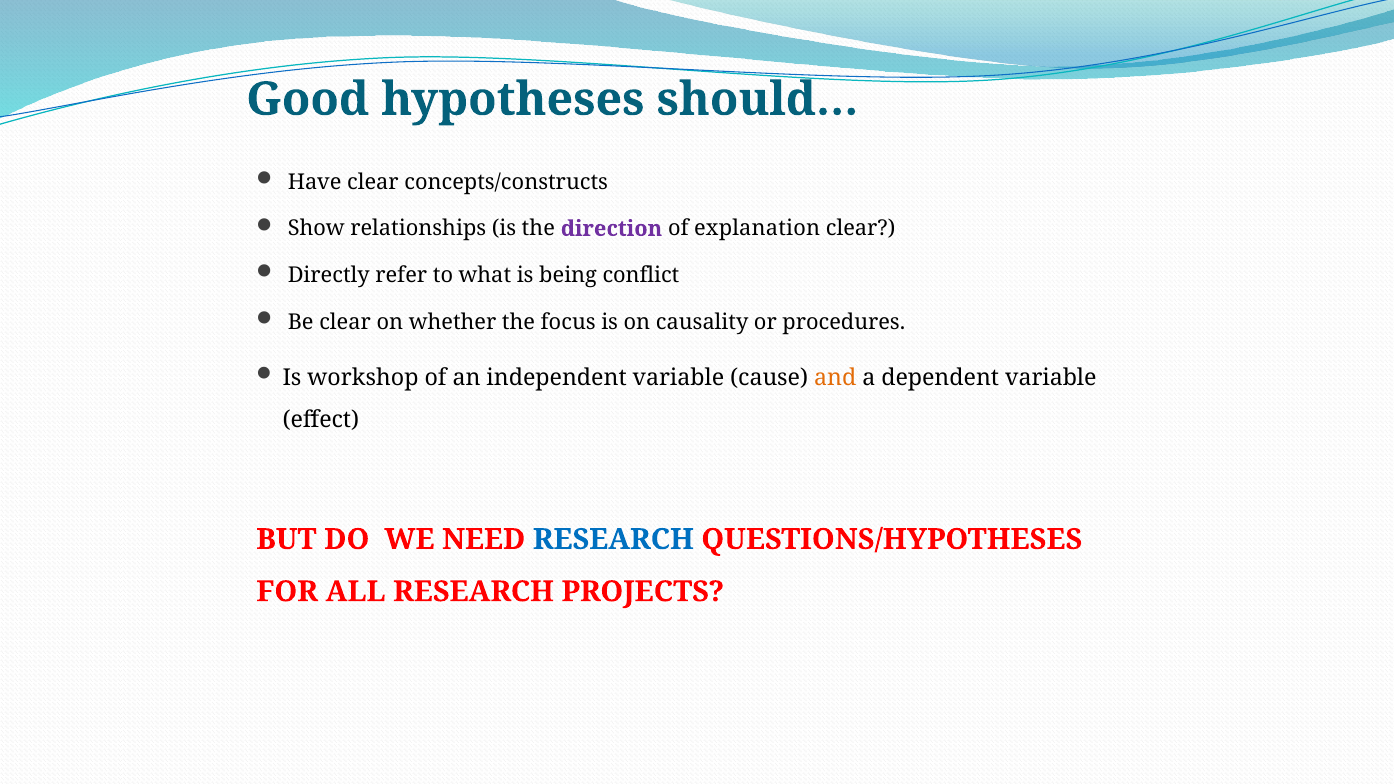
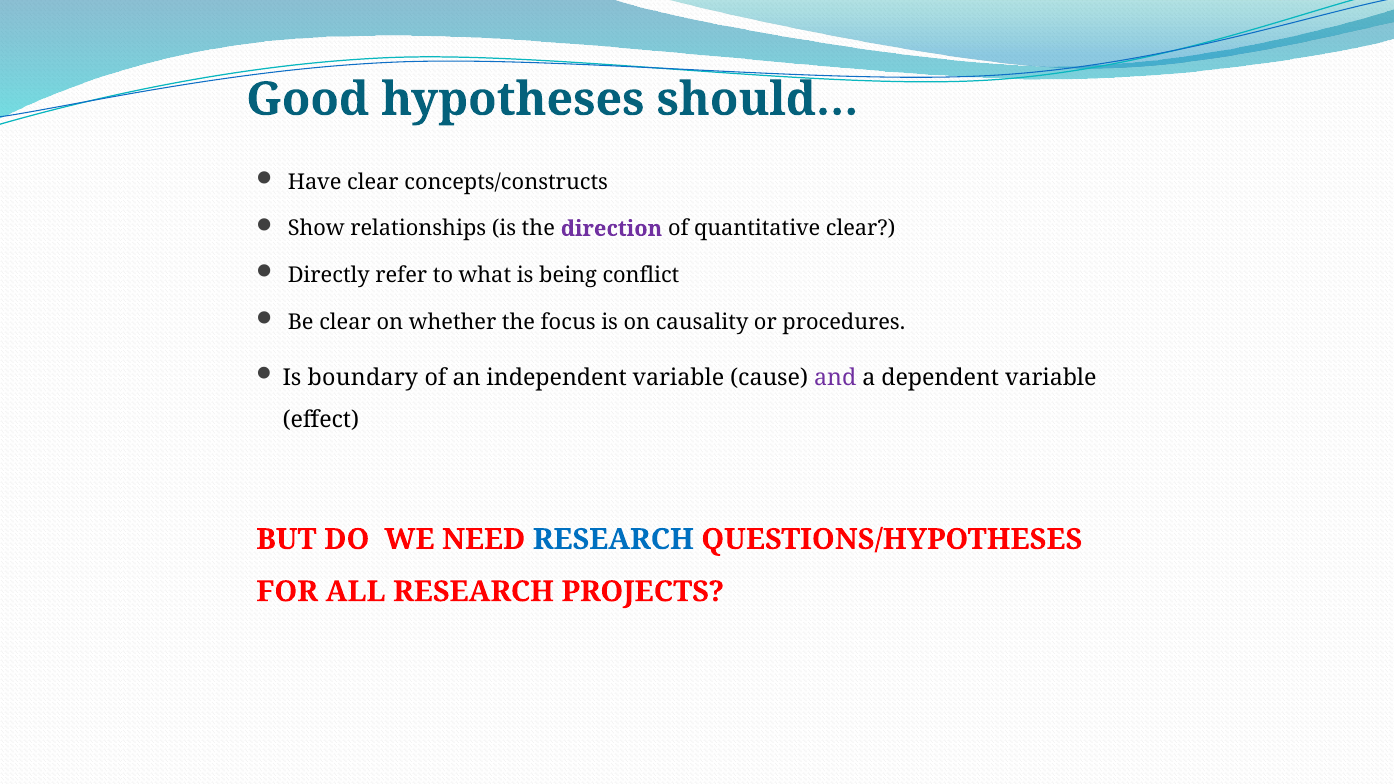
explanation: explanation -> quantitative
workshop: workshop -> boundary
and colour: orange -> purple
